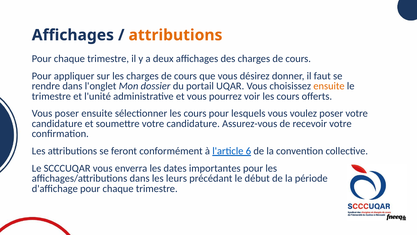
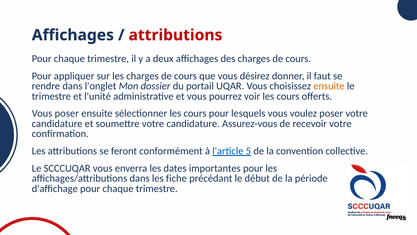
attributions at (175, 35) colour: orange -> red
6: 6 -> 5
leurs: leurs -> fiche
